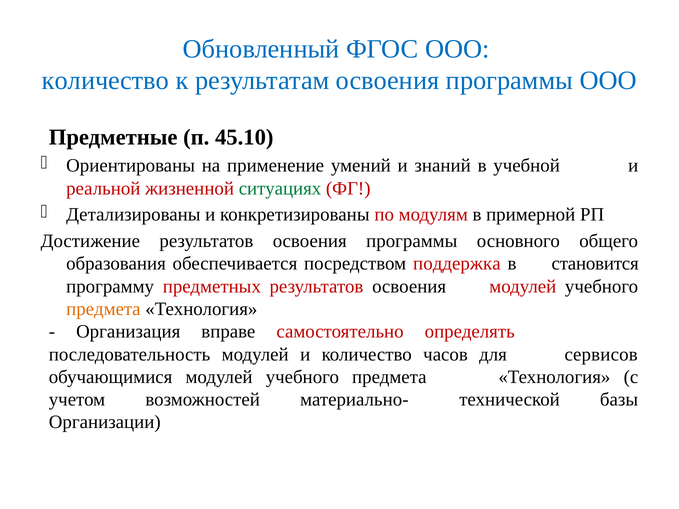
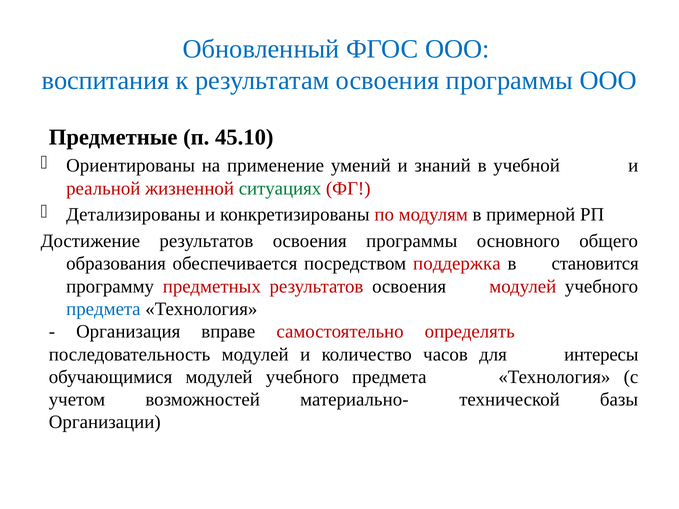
количество at (105, 80): количество -> воспитания
предмета at (103, 309) colour: orange -> blue
сервисов: сервисов -> интересы
